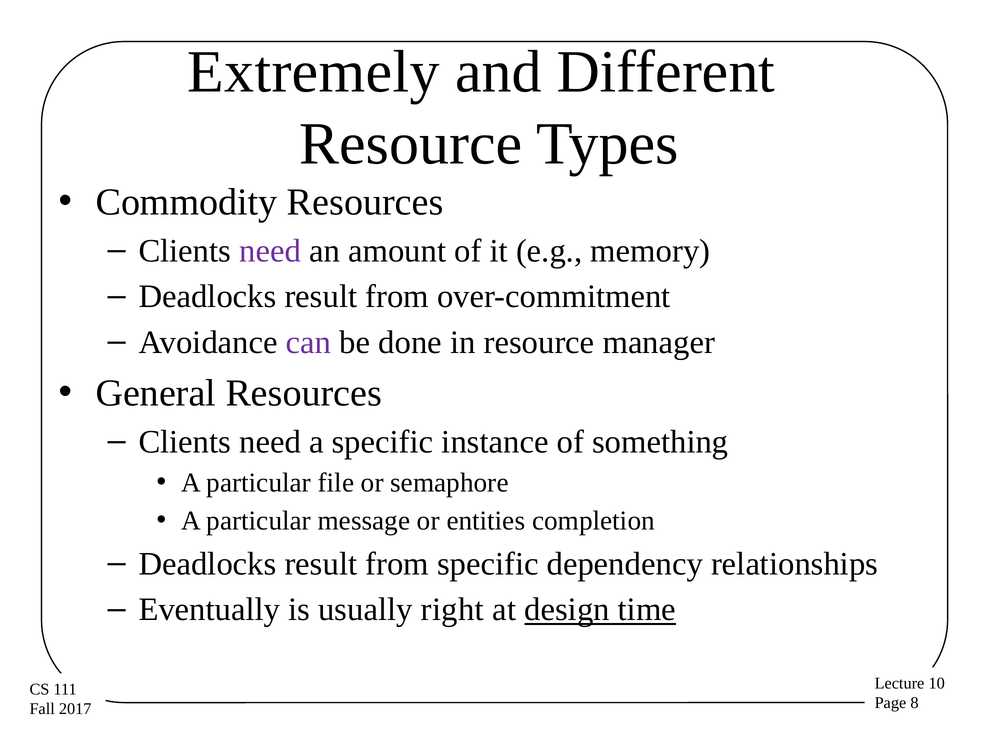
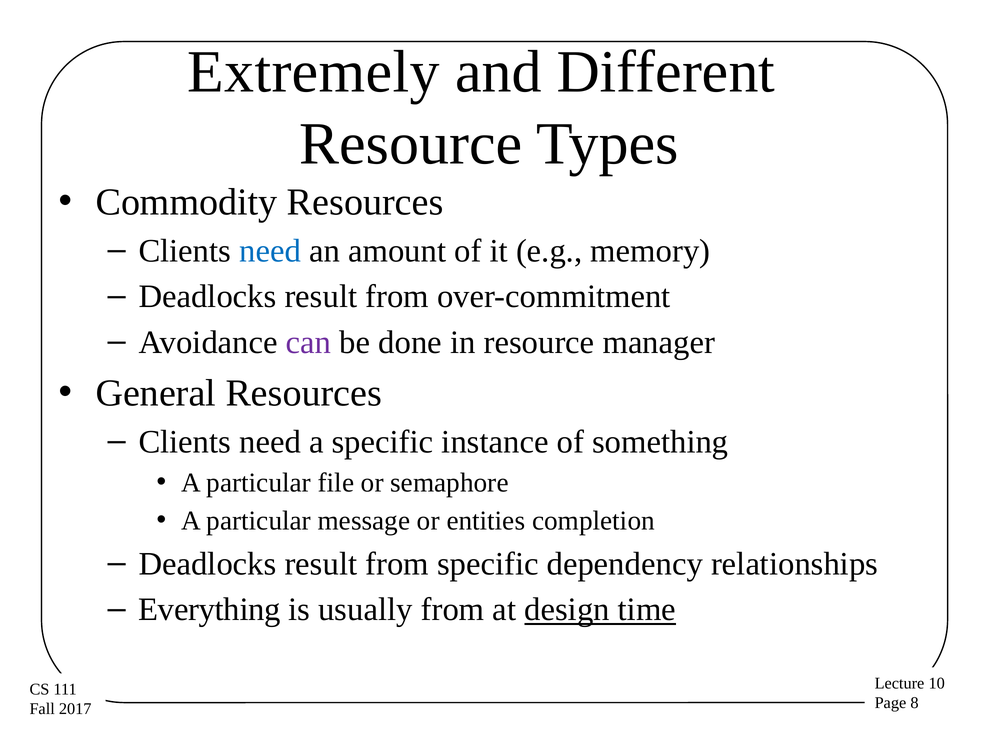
need at (270, 251) colour: purple -> blue
Eventually: Eventually -> Everything
usually right: right -> from
